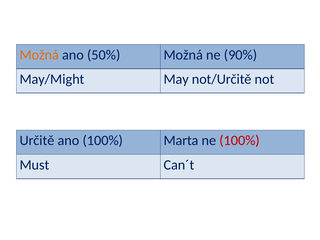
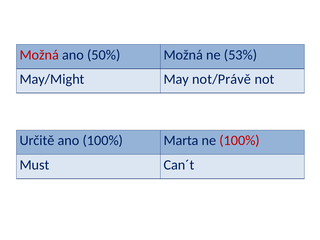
Možná at (39, 55) colour: orange -> red
90%: 90% -> 53%
not/Určitě: not/Určitě -> not/Právě
